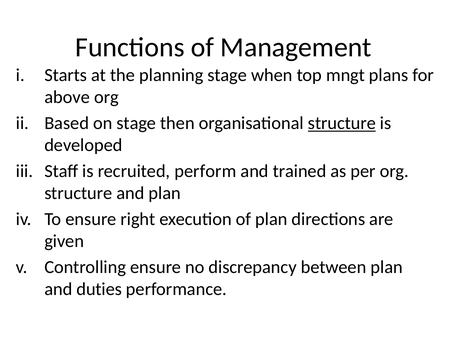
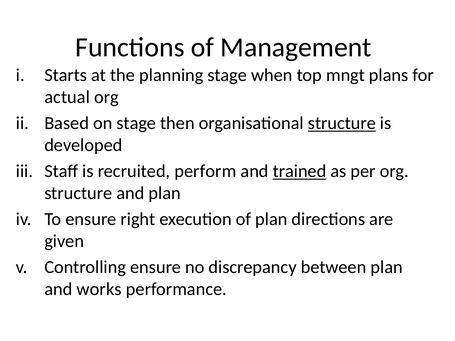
above: above -> actual
trained underline: none -> present
duties: duties -> works
